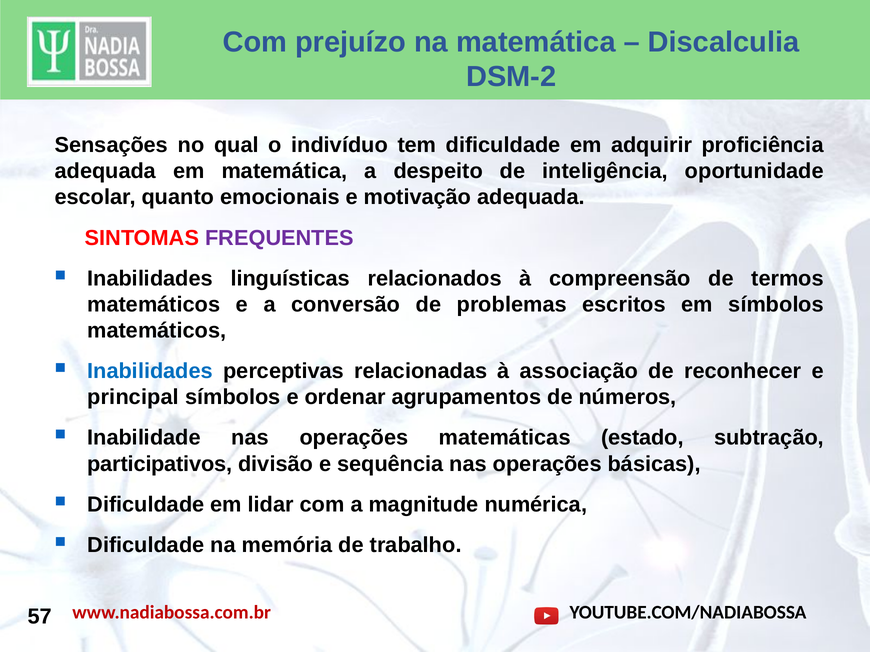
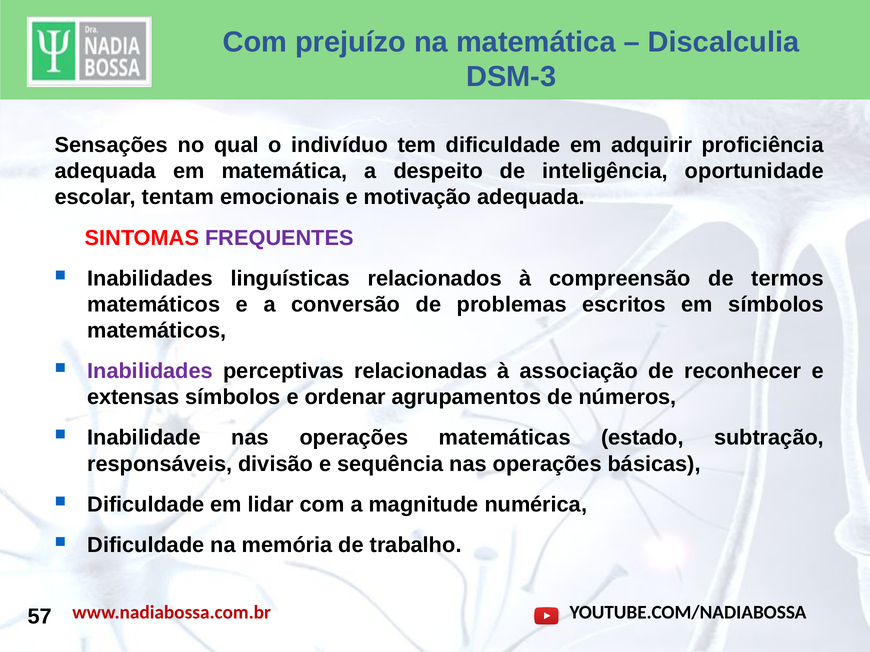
DSM-2: DSM-2 -> DSM-3
quanto: quanto -> tentam
Inabilidades at (150, 371) colour: blue -> purple
principal: principal -> extensas
participativos: participativos -> responsáveis
